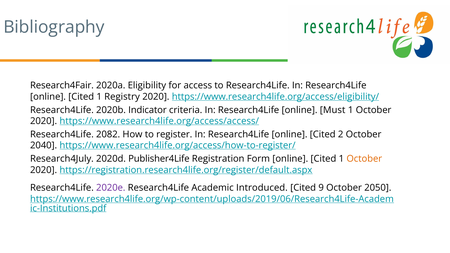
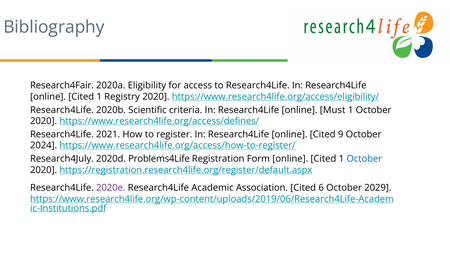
Indicator: Indicator -> Scientific
https://www.research4life.org/access/access/: https://www.research4life.org/access/access/ -> https://www.research4life.org/access/defines/
2082: 2082 -> 2021
2: 2 -> 9
2040: 2040 -> 2024
Publisher4Life: Publisher4Life -> Problems4Life
October at (364, 159) colour: orange -> blue
Introduced: Introduced -> Association
9: 9 -> 6
2050: 2050 -> 2029
